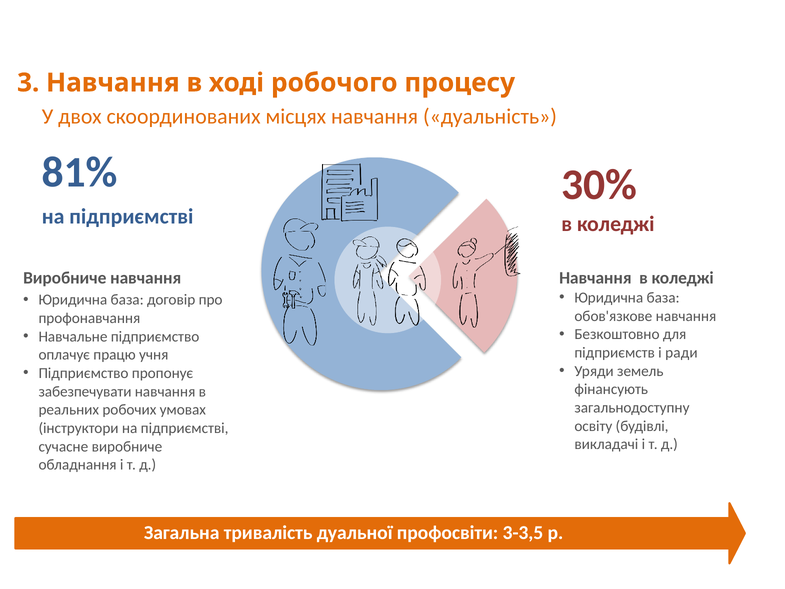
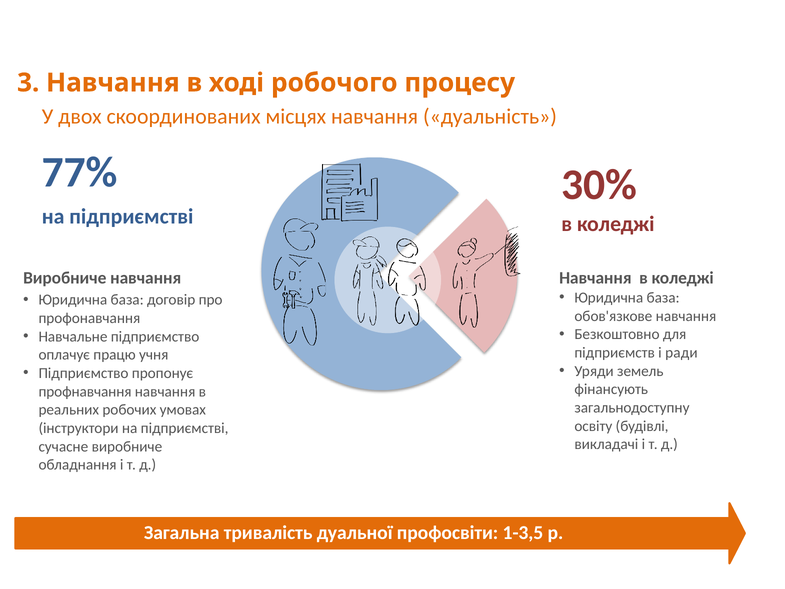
81%: 81% -> 77%
забезпечувати: забезпечувати -> профнавчання
3-3,5: 3-3,5 -> 1-3,5
